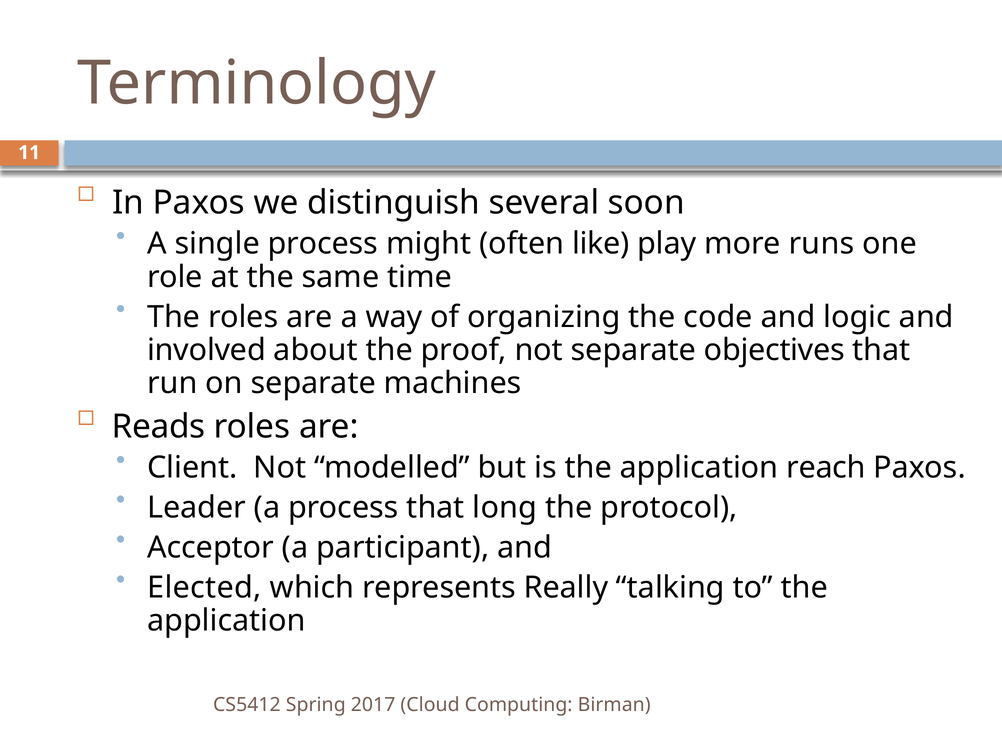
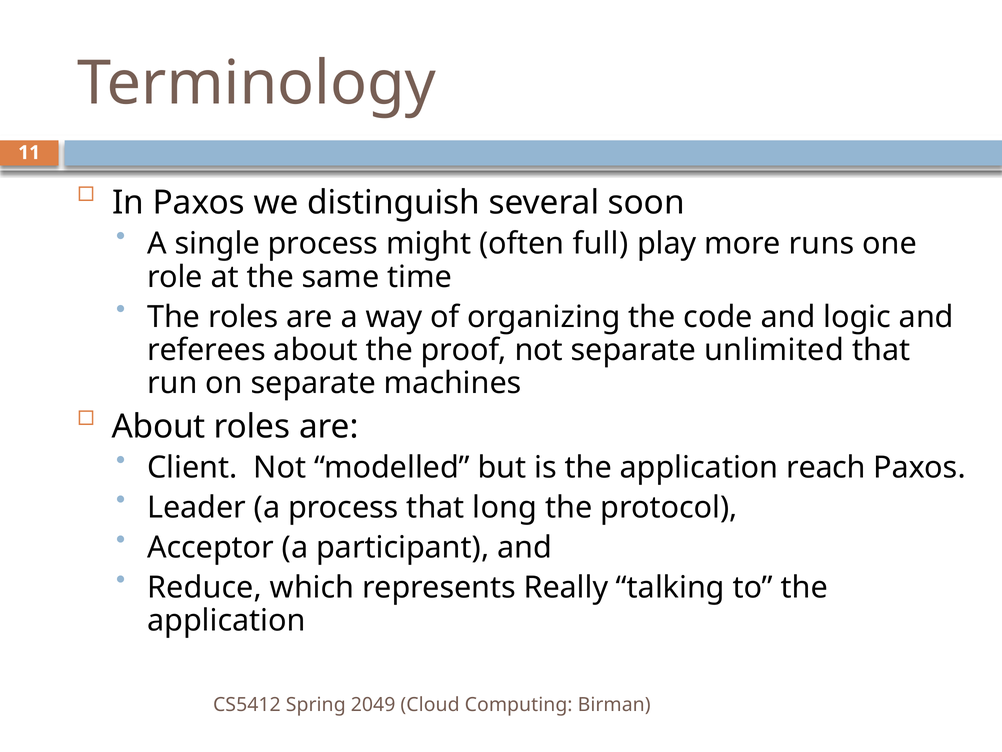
like: like -> full
involved: involved -> referees
objectives: objectives -> unlimited
Reads at (159, 427): Reads -> About
Elected: Elected -> Reduce
2017: 2017 -> 2049
